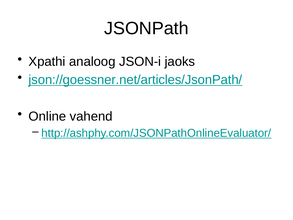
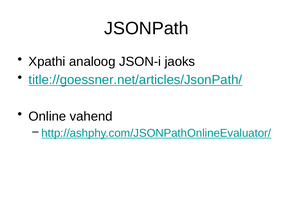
json://goessner.net/articles/JsonPath/: json://goessner.net/articles/JsonPath/ -> title://goessner.net/articles/JsonPath/
